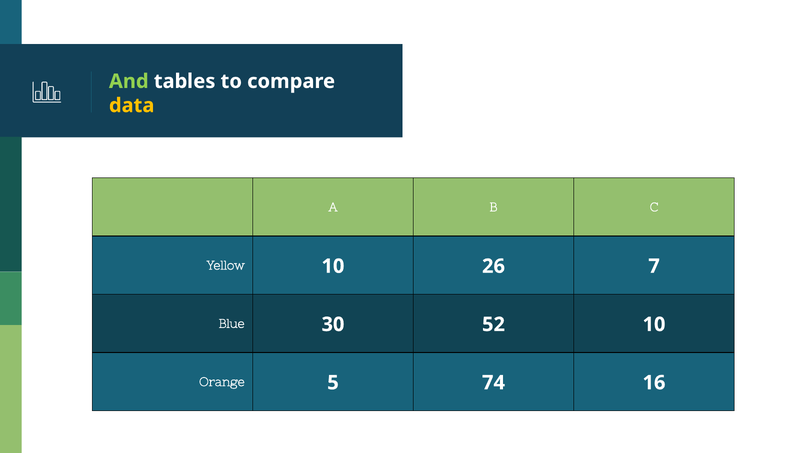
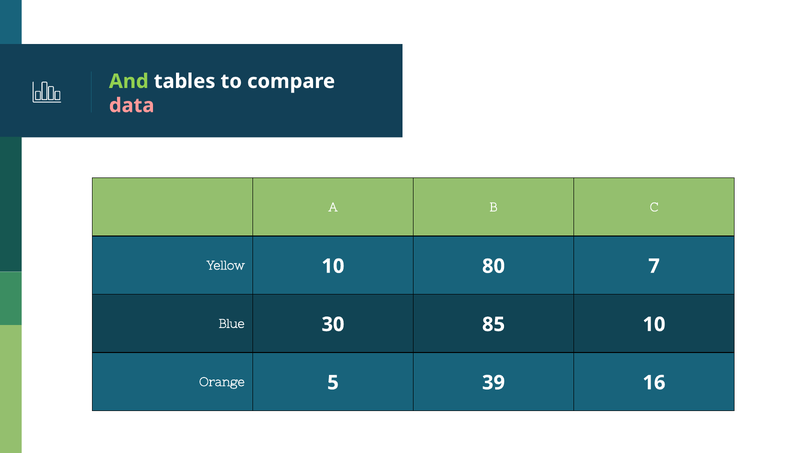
data colour: yellow -> pink
26: 26 -> 80
52: 52 -> 85
74: 74 -> 39
